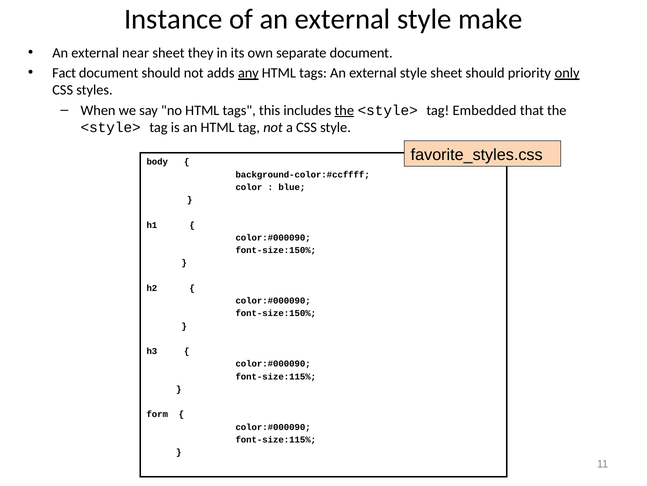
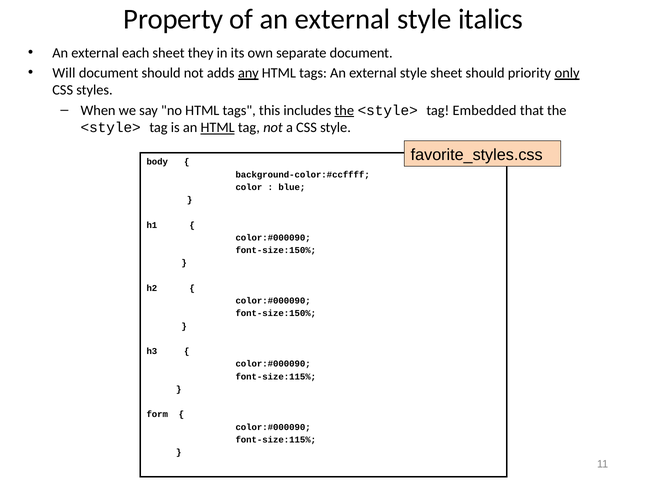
Instance: Instance -> Property
make: make -> italics
near: near -> each
Fact: Fact -> Will
HTML at (218, 127) underline: none -> present
